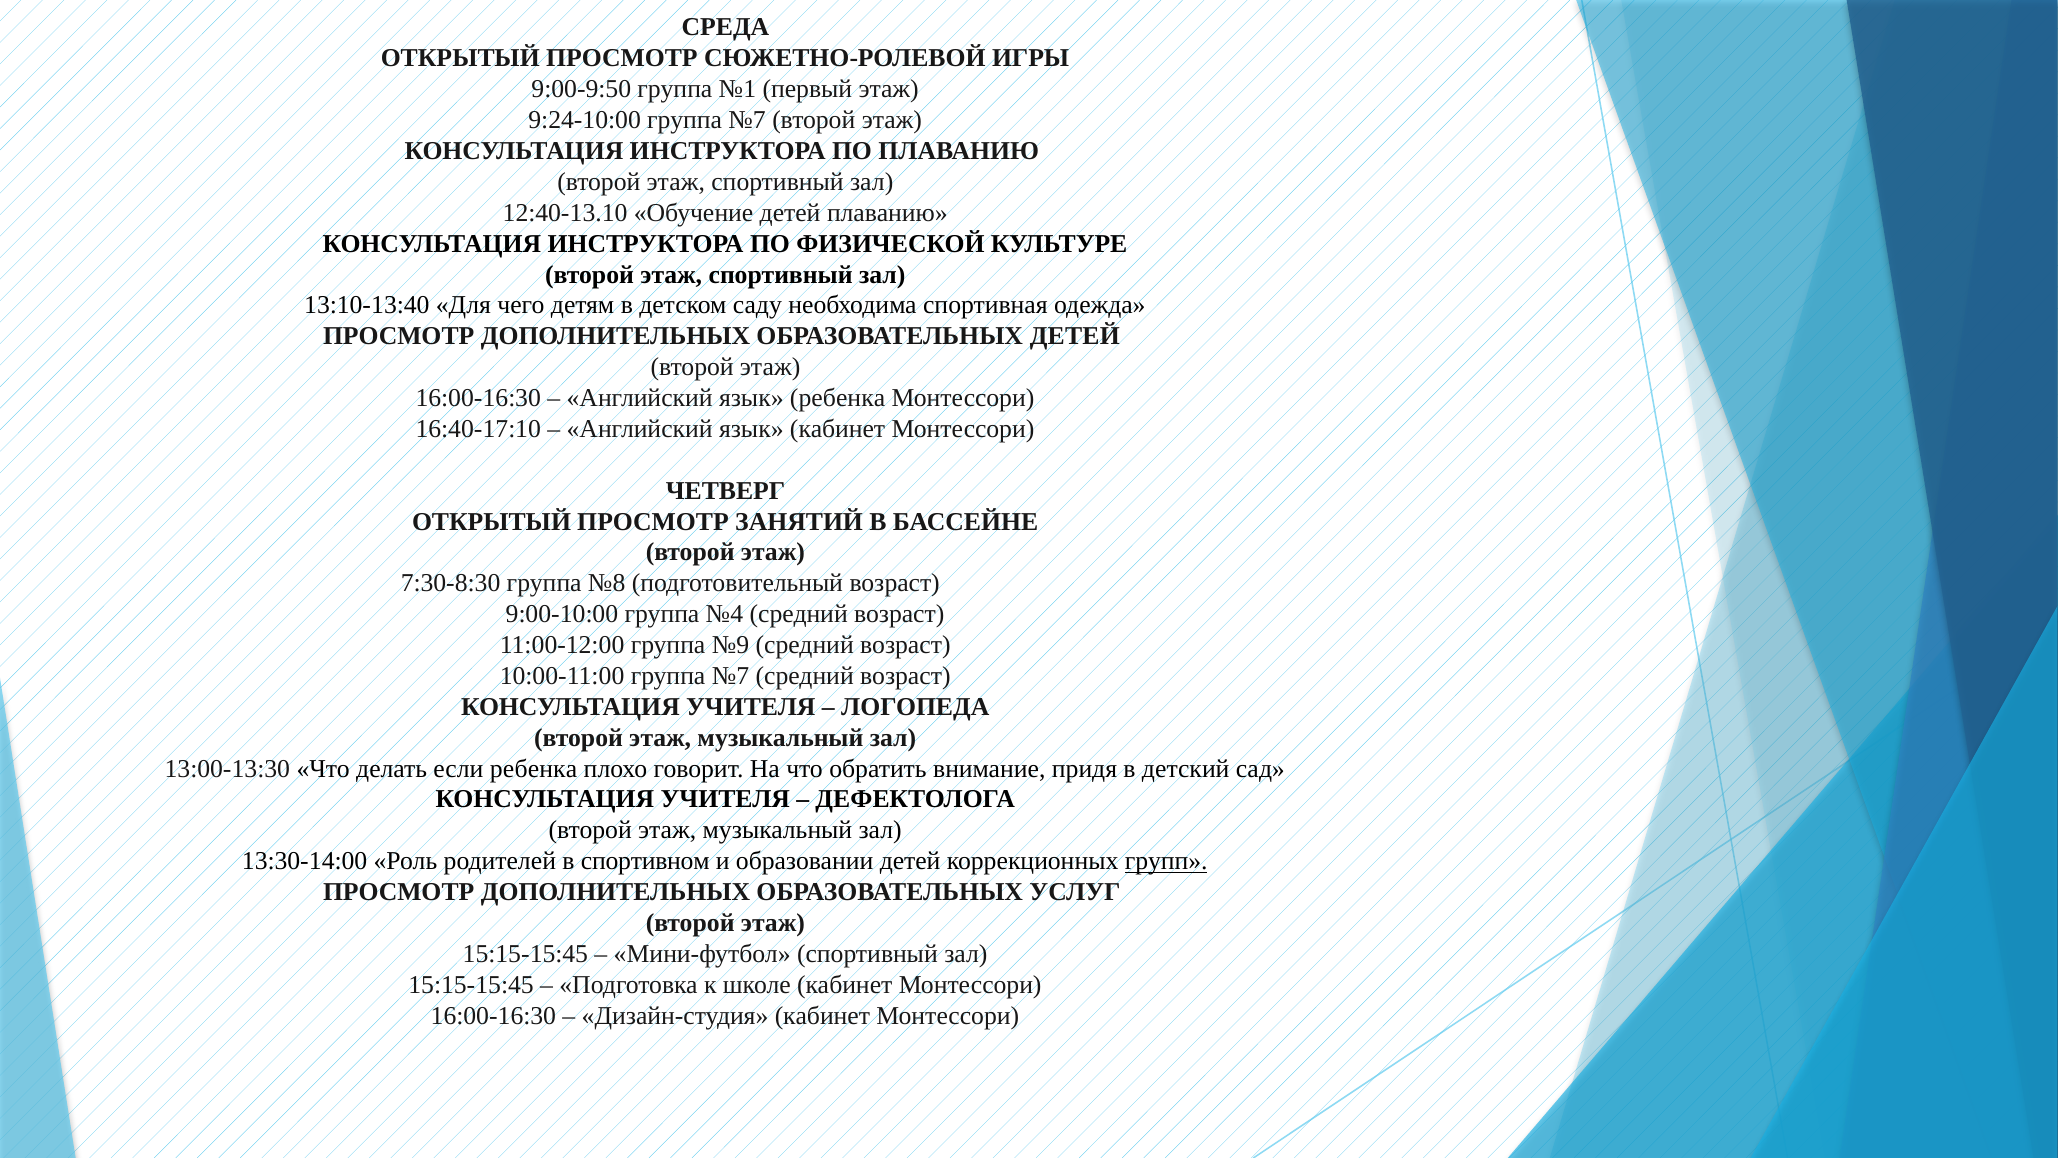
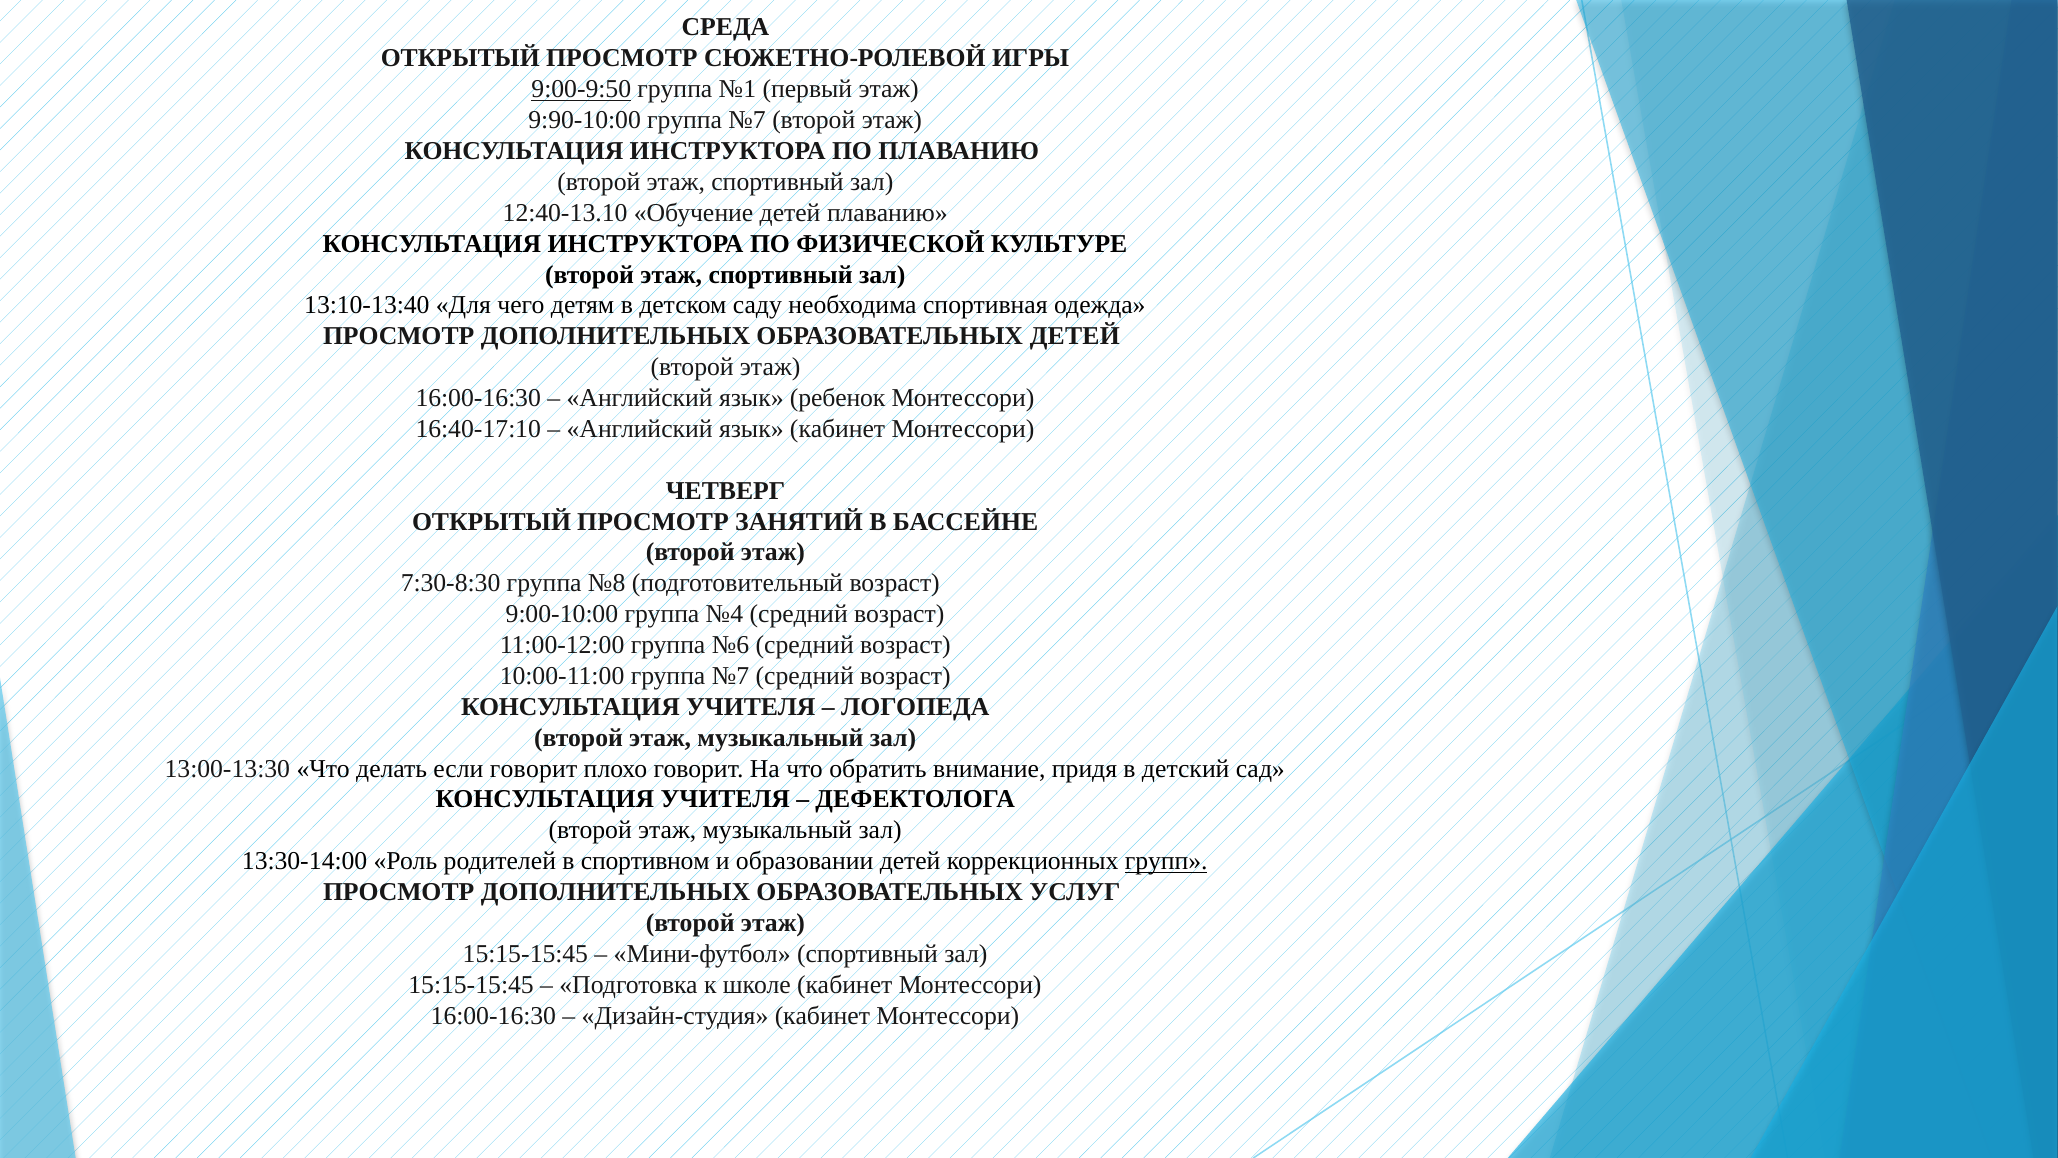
9:00-9:50 underline: none -> present
9:24-10:00: 9:24-10:00 -> 9:90-10:00
язык ребенка: ребенка -> ребенок
№9: №9 -> №6
если ребенка: ребенка -> говорит
